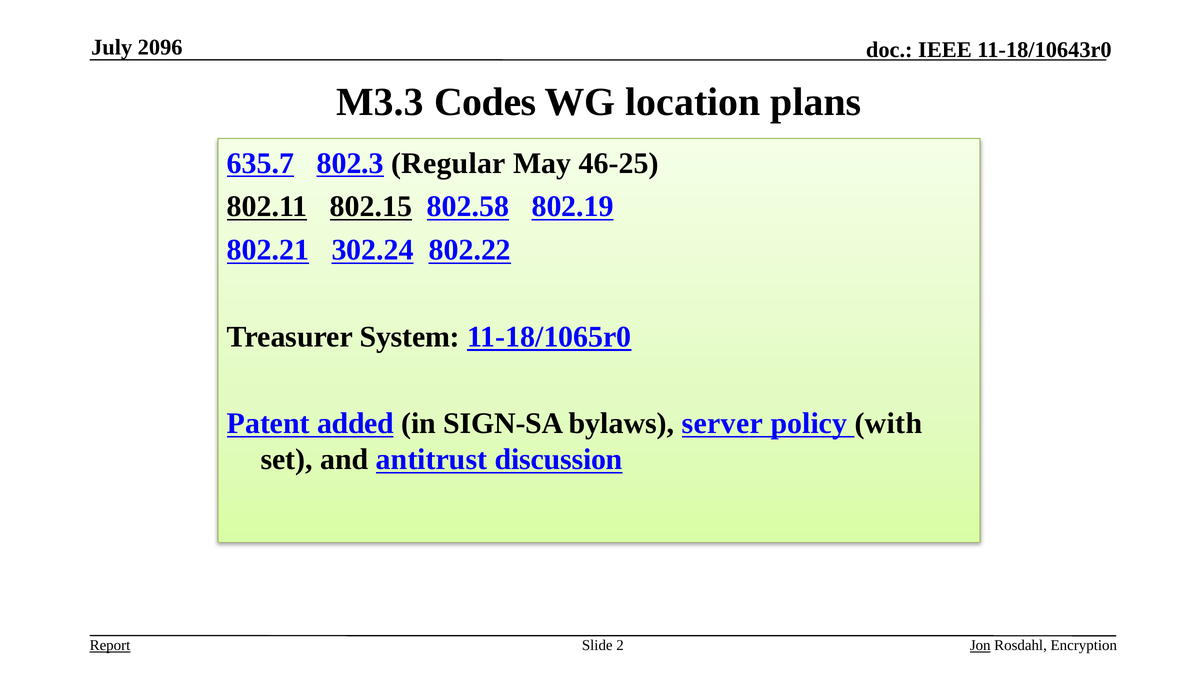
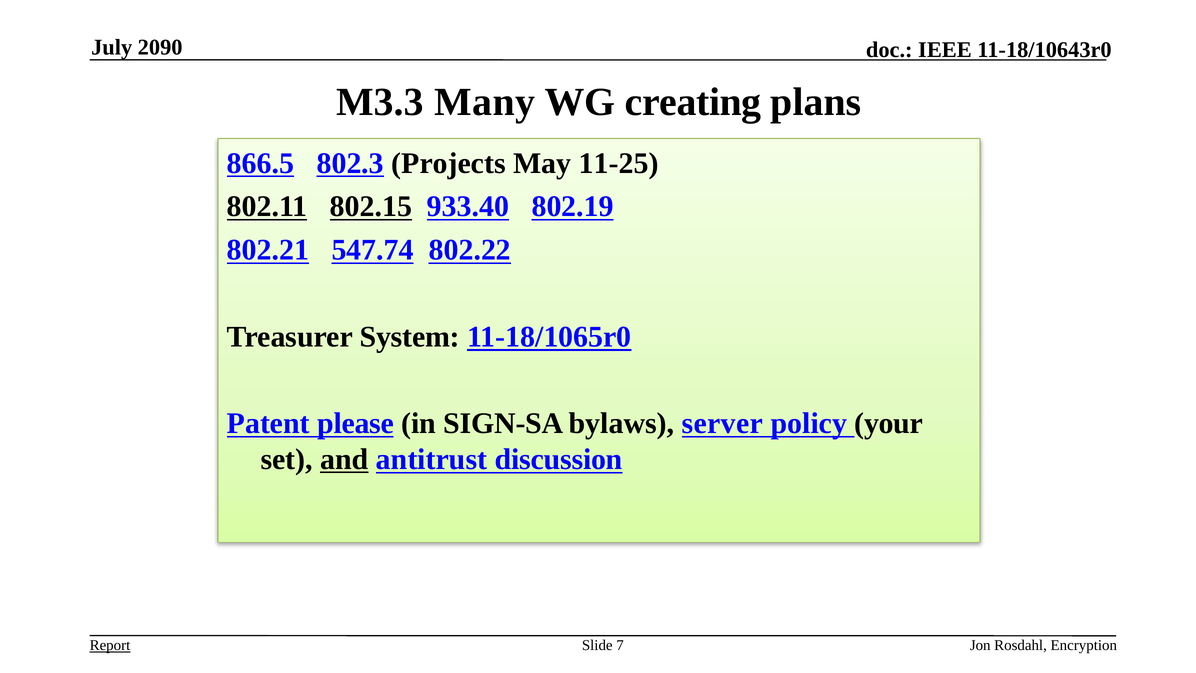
2096: 2096 -> 2090
Codes: Codes -> Many
location: location -> creating
635.7: 635.7 -> 866.5
Regular: Regular -> Projects
46-25: 46-25 -> 11-25
802.58: 802.58 -> 933.40
302.24: 302.24 -> 547.74
added: added -> please
with: with -> your
and underline: none -> present
2: 2 -> 7
Jon underline: present -> none
